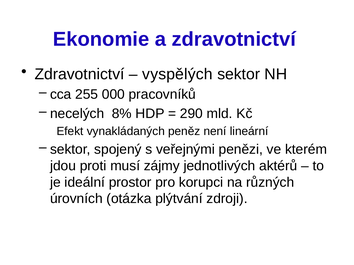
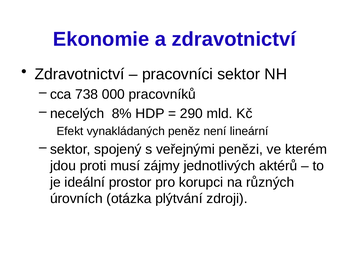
vyspělých: vyspělých -> pracovníci
255: 255 -> 738
